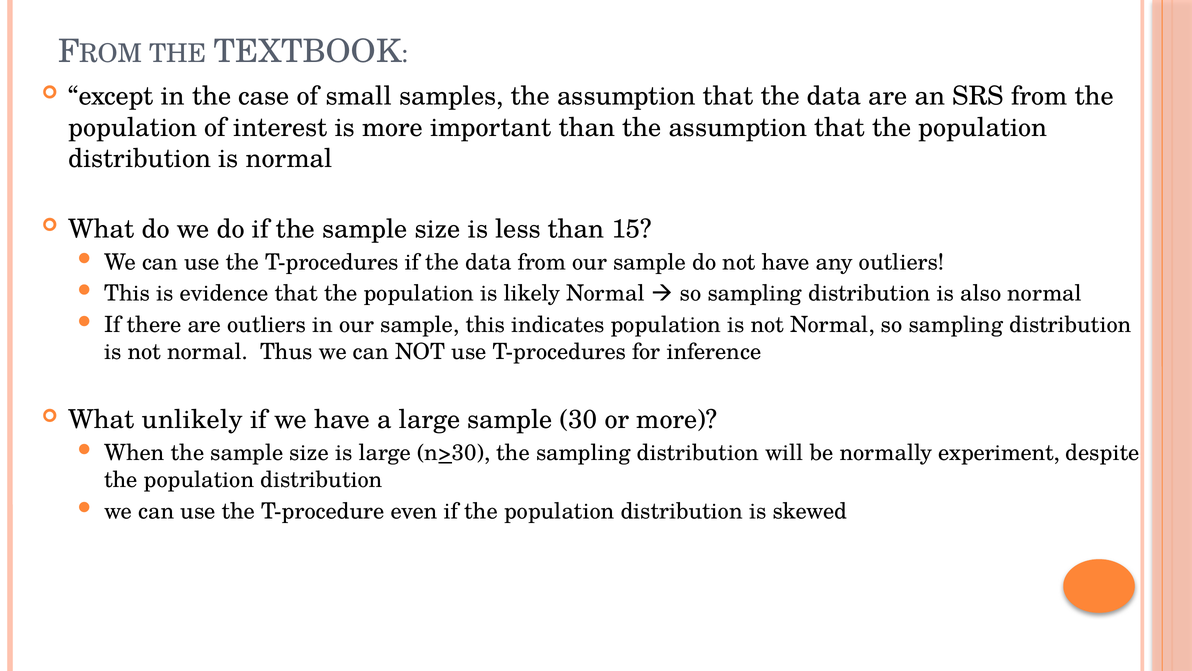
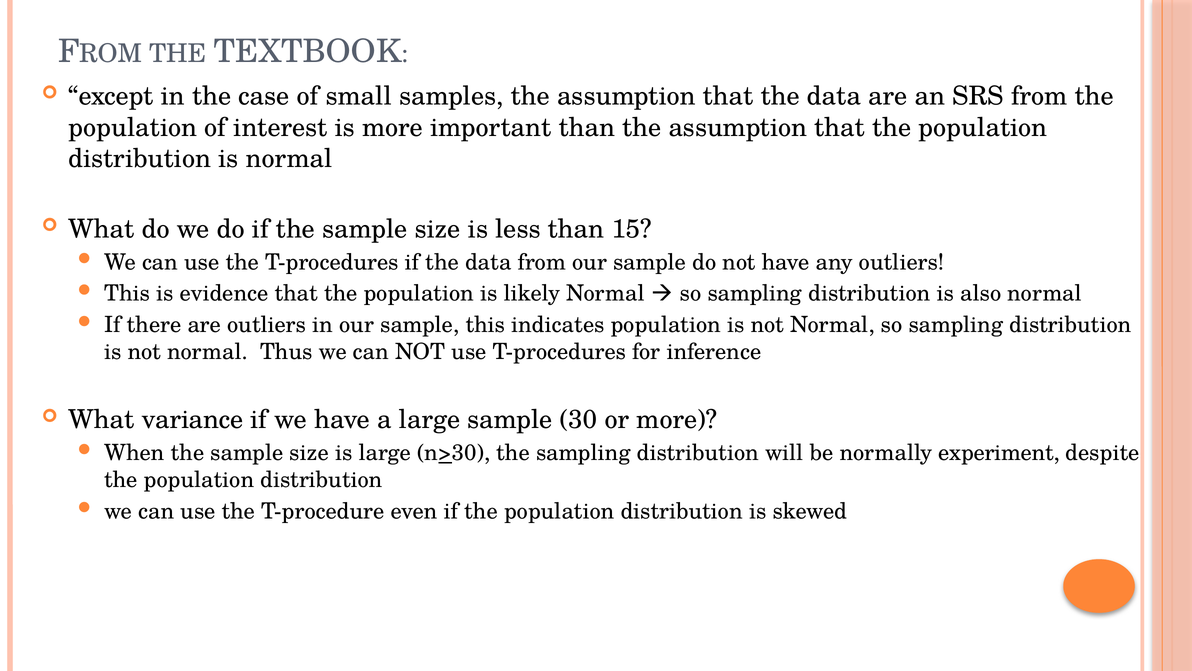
unlikely: unlikely -> variance
